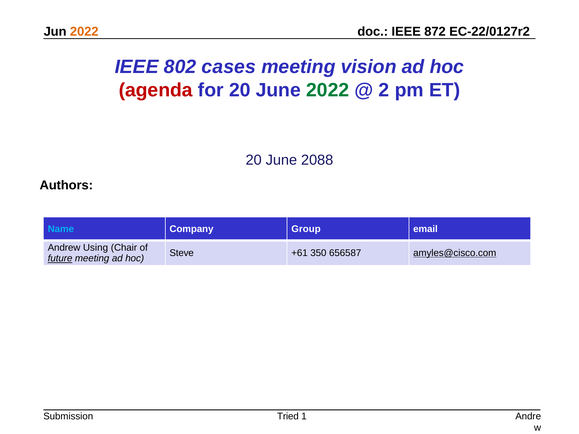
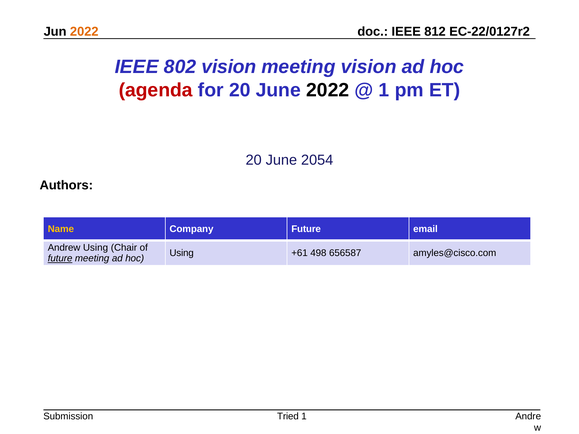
872: 872 -> 812
802 cases: cases -> vision
2022 at (328, 90) colour: green -> black
2 at (384, 90): 2 -> 1
2088: 2088 -> 2054
Name colour: light blue -> yellow
Company Group: Group -> Future
Steve at (182, 253): Steve -> Using
350: 350 -> 498
amyles@cisco.com underline: present -> none
